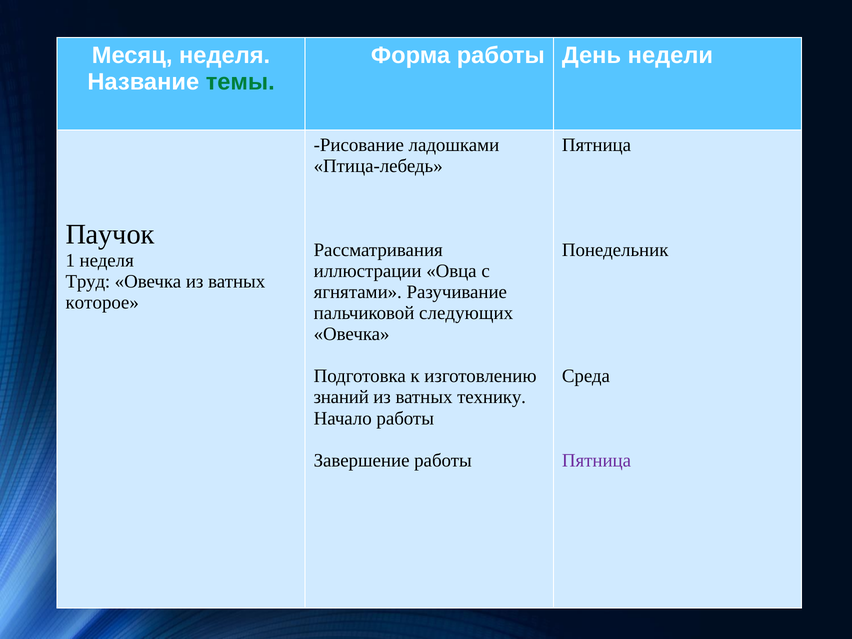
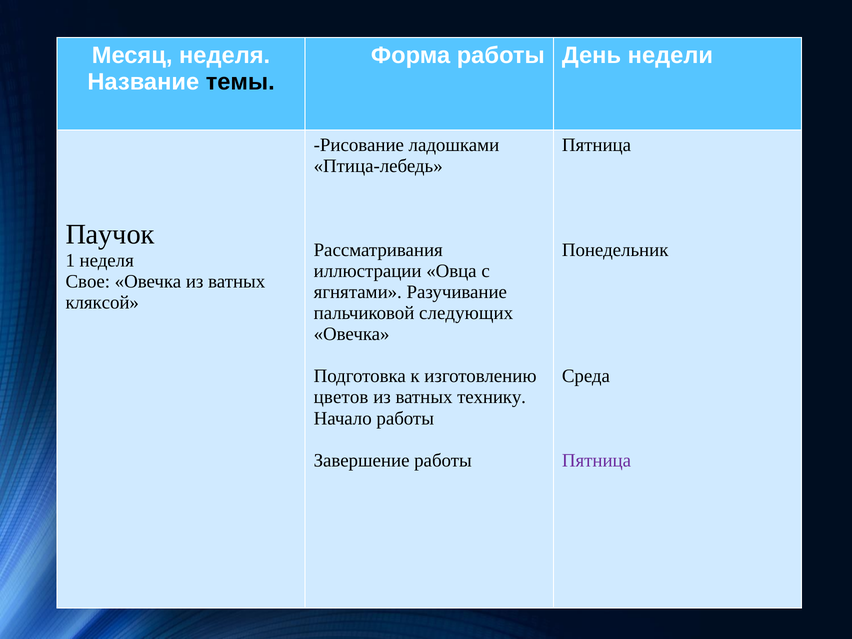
темы colour: green -> black
Труд: Труд -> Свое
которое: которое -> кляксой
знаний: знаний -> цветов
